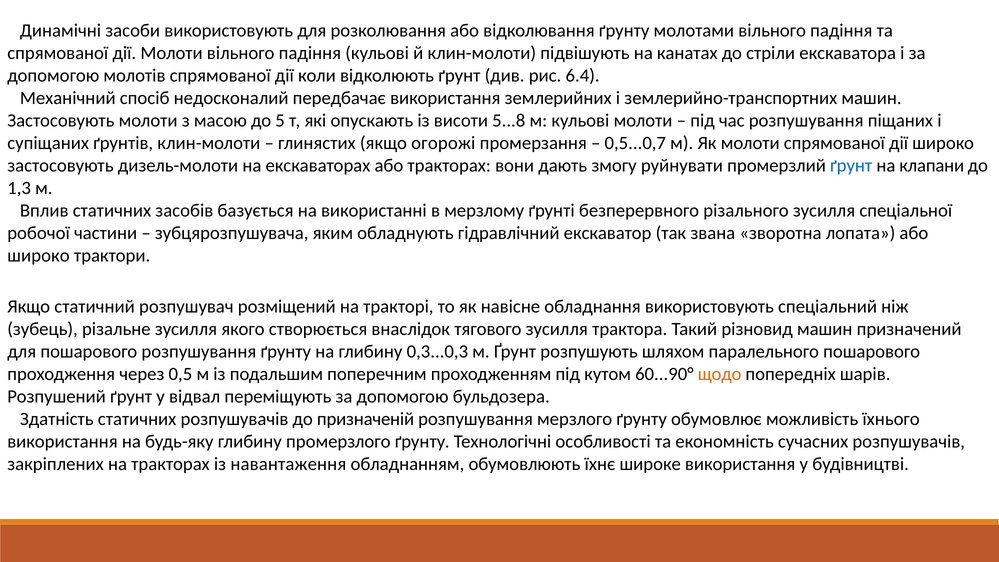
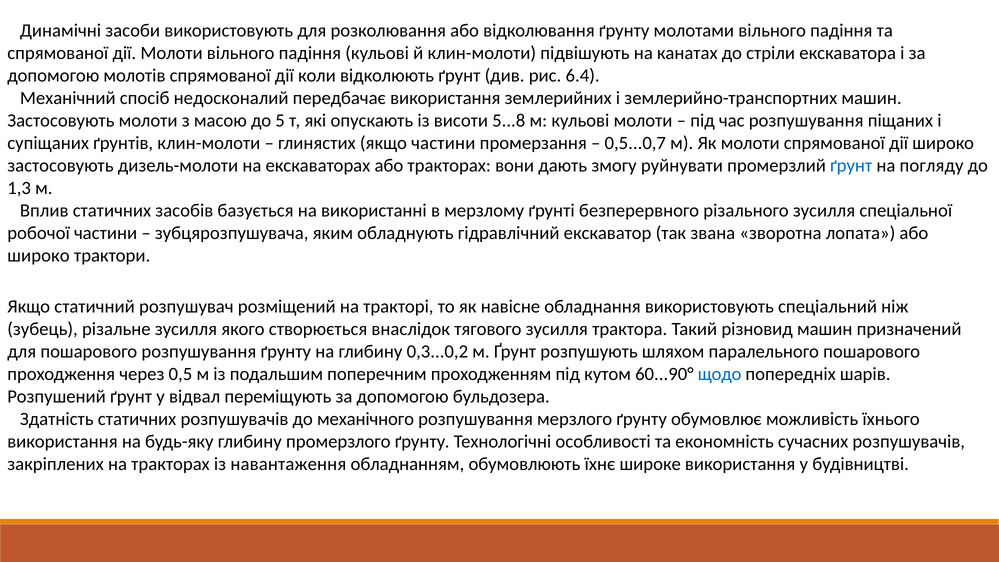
якщо огорожі: огорожі -> частини
клапани: клапани -> погляду
0,3...0,3: 0,3...0,3 -> 0,3...0,2
щодо colour: orange -> blue
призначеній: призначеній -> механічного
